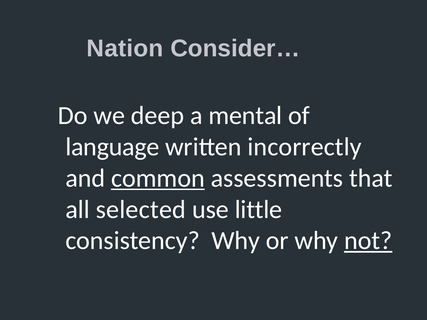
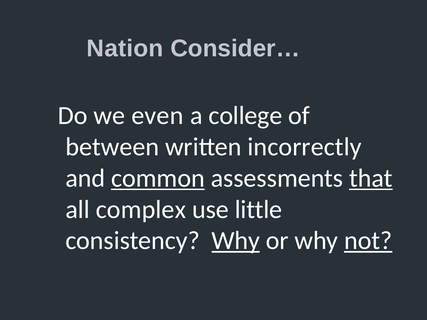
deep: deep -> even
mental: mental -> college
language: language -> between
that underline: none -> present
selected: selected -> complex
Why at (236, 241) underline: none -> present
